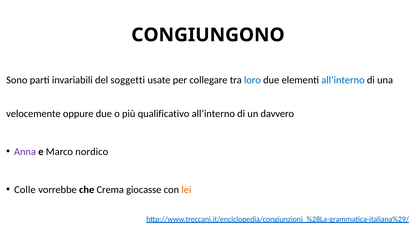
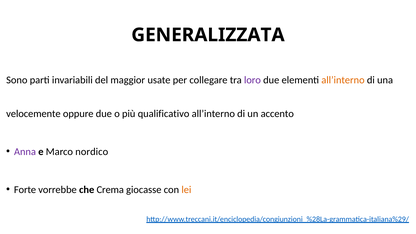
CONGIUNGONO: CONGIUNGONO -> GENERALIZZATA
soggetti: soggetti -> maggior
loro colour: blue -> purple
all’interno at (343, 80) colour: blue -> orange
davvero: davvero -> accento
Colle: Colle -> Forte
